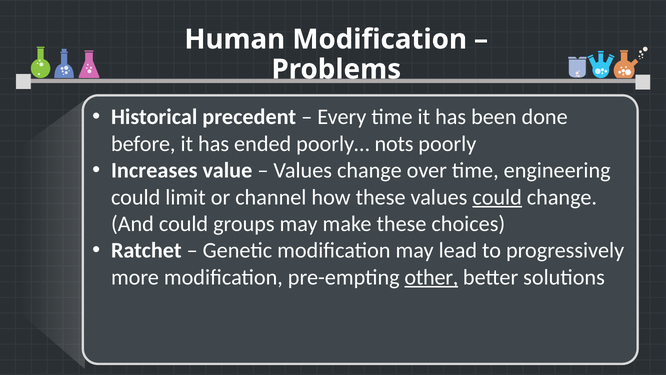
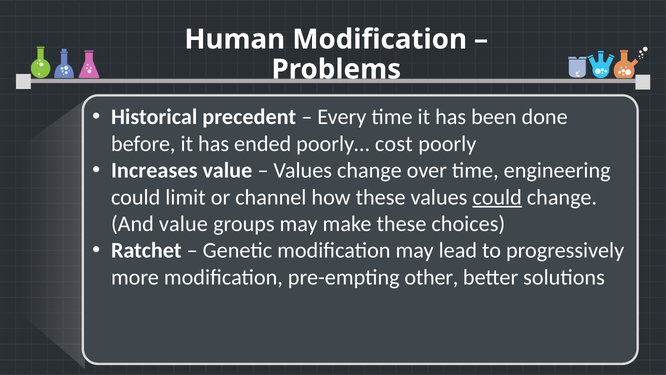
nots: nots -> cost
And could: could -> value
other underline: present -> none
